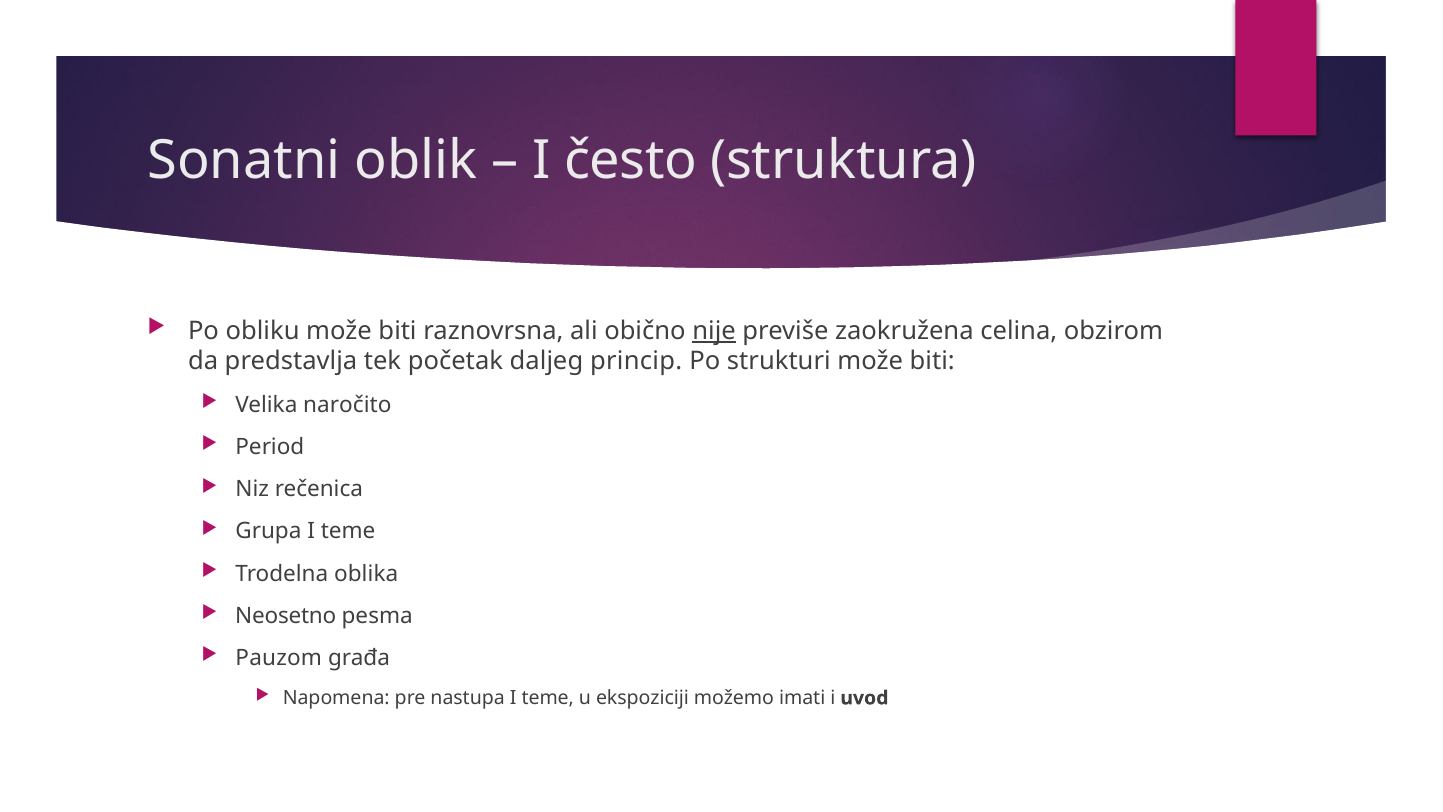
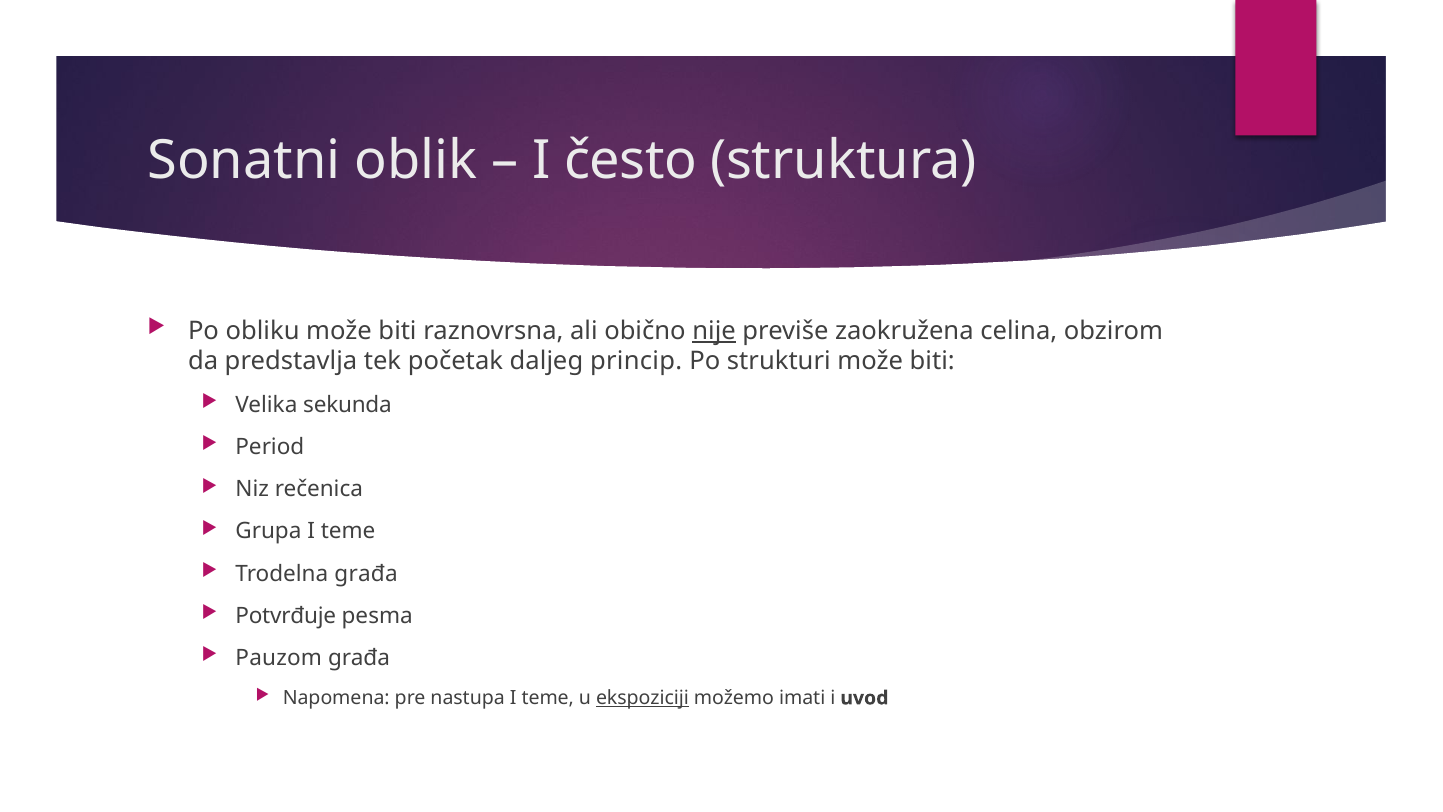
naročito: naročito -> sekunda
Trodelna oblika: oblika -> građa
Neosetno: Neosetno -> Potvrđuje
ekspoziciji underline: none -> present
